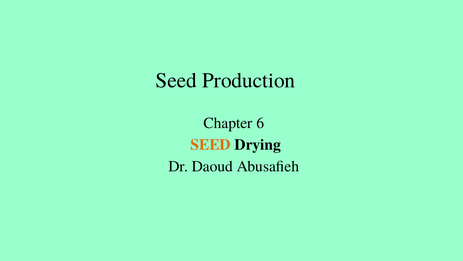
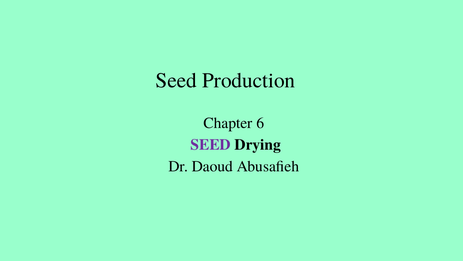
SEED at (211, 145) colour: orange -> purple
